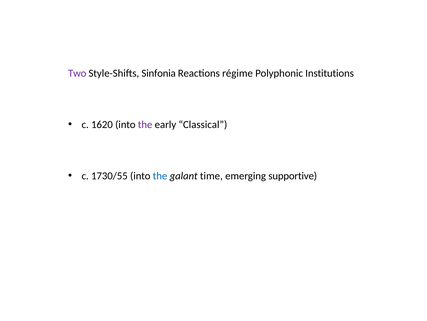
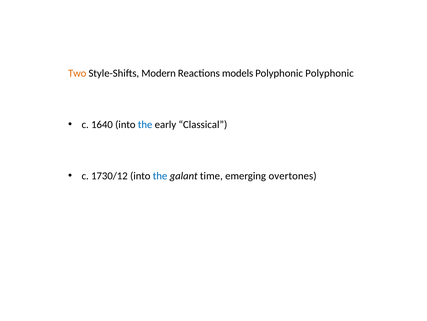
Two colour: purple -> orange
Sinfonia: Sinfonia -> Modern
régime: régime -> models
Polyphonic Institutions: Institutions -> Polyphonic
1620: 1620 -> 1640
the at (145, 124) colour: purple -> blue
1730/55: 1730/55 -> 1730/12
supportive: supportive -> overtones
